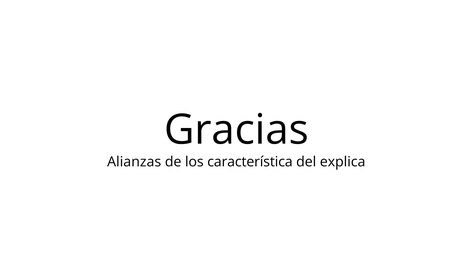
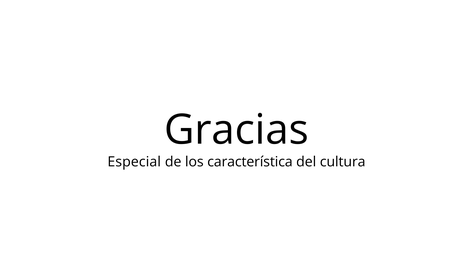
Alianzas: Alianzas -> Especial
explica: explica -> cultura
